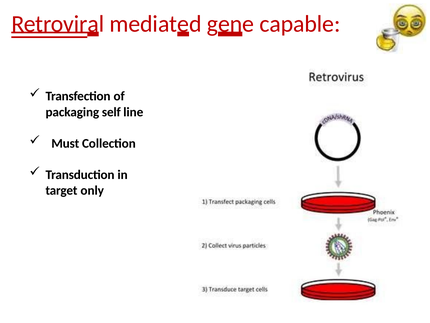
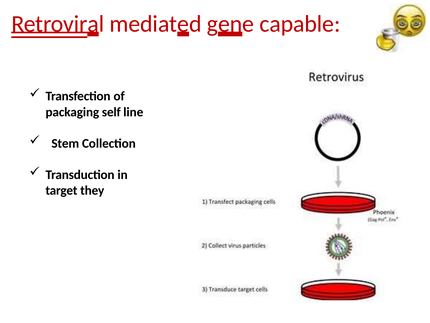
Must: Must -> Stem
only: only -> they
